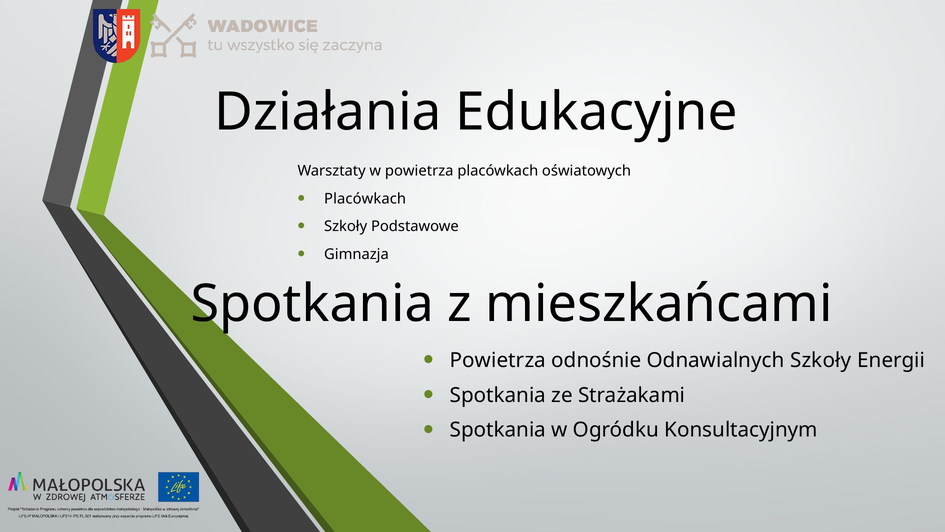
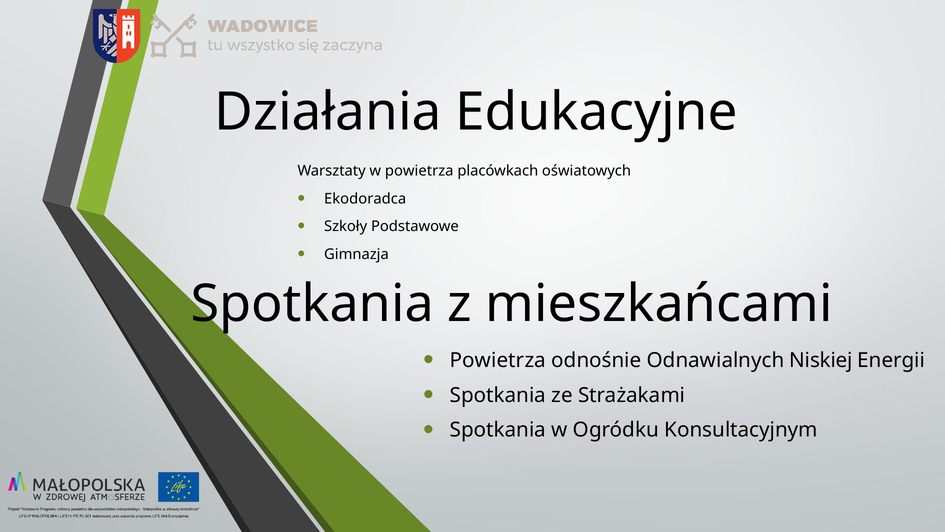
Placówkach at (365, 199): Placówkach -> Ekodoradca
Odnawialnych Szkoły: Szkoły -> Niskiej
